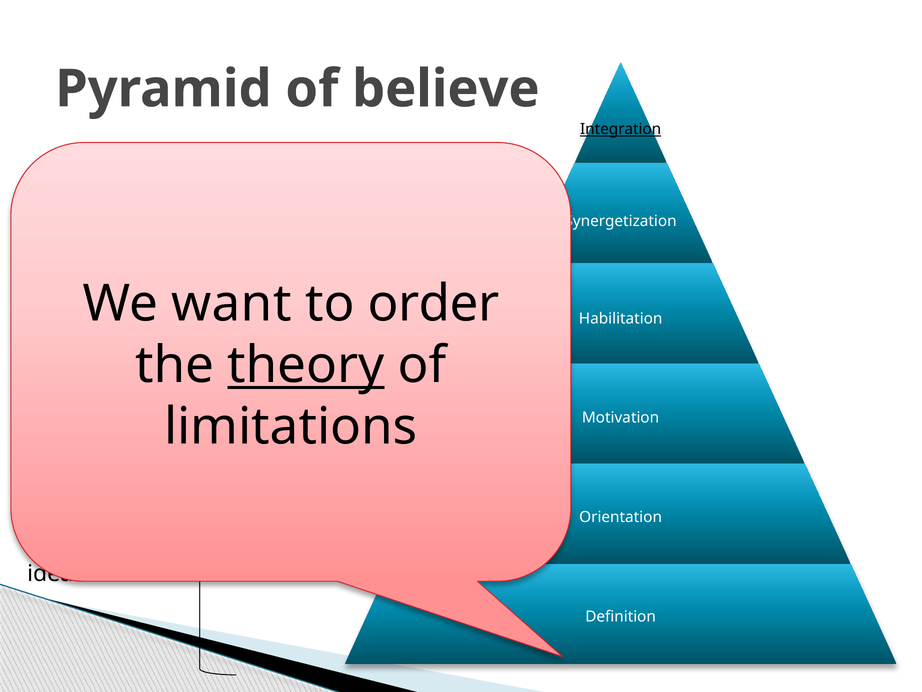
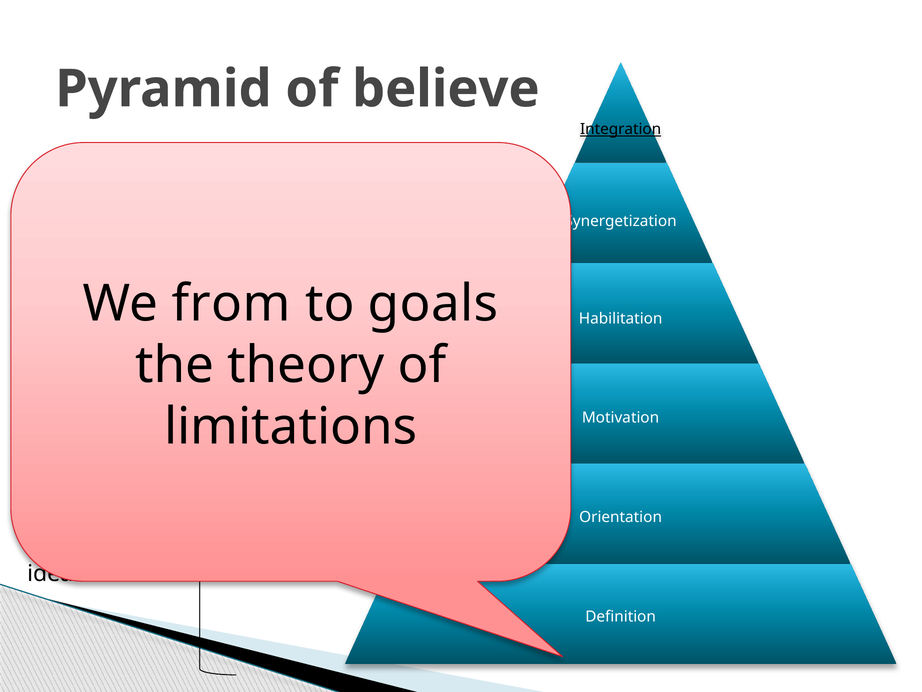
want: want -> from
order: order -> goals
theory underline: present -> none
